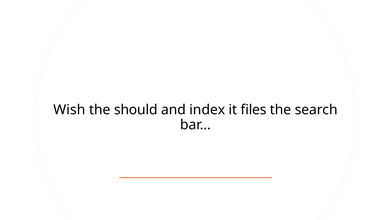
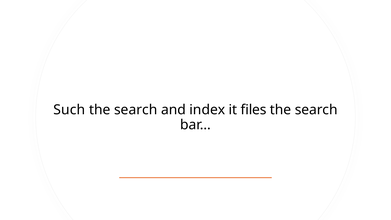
Wish: Wish -> Such
should at (136, 110): should -> search
